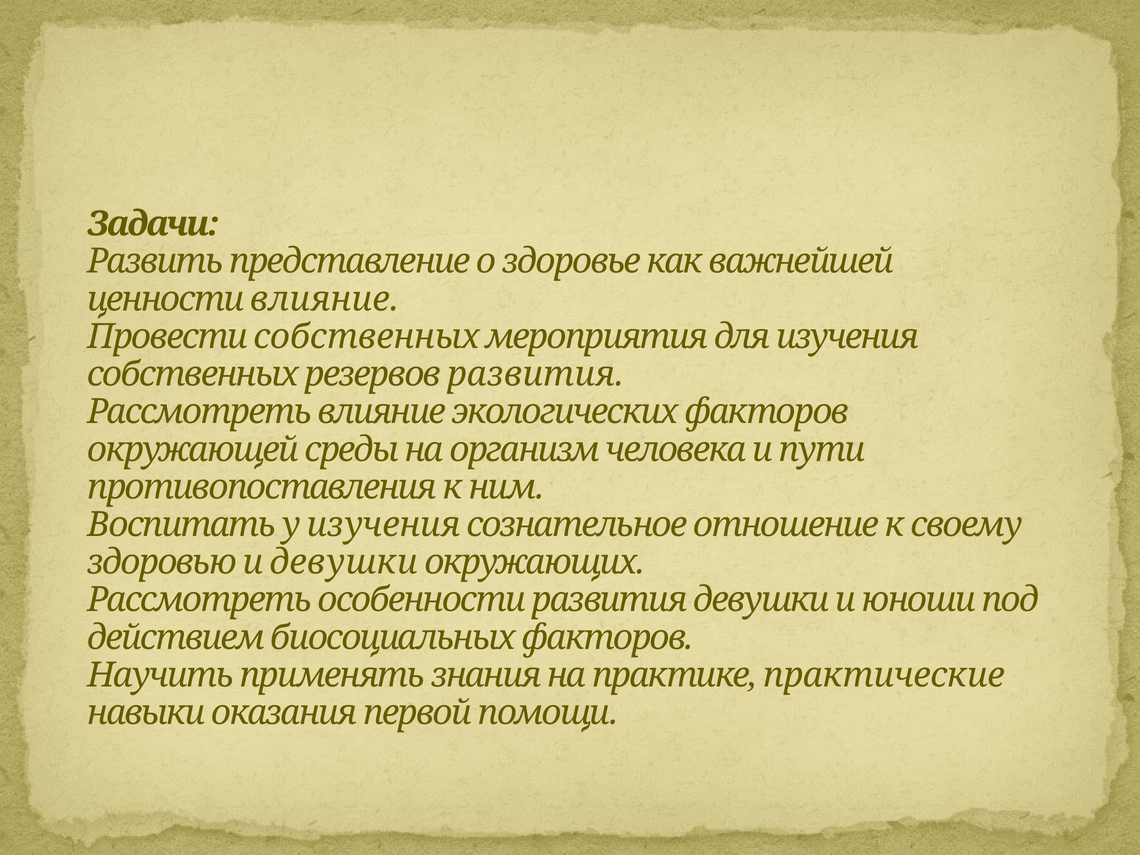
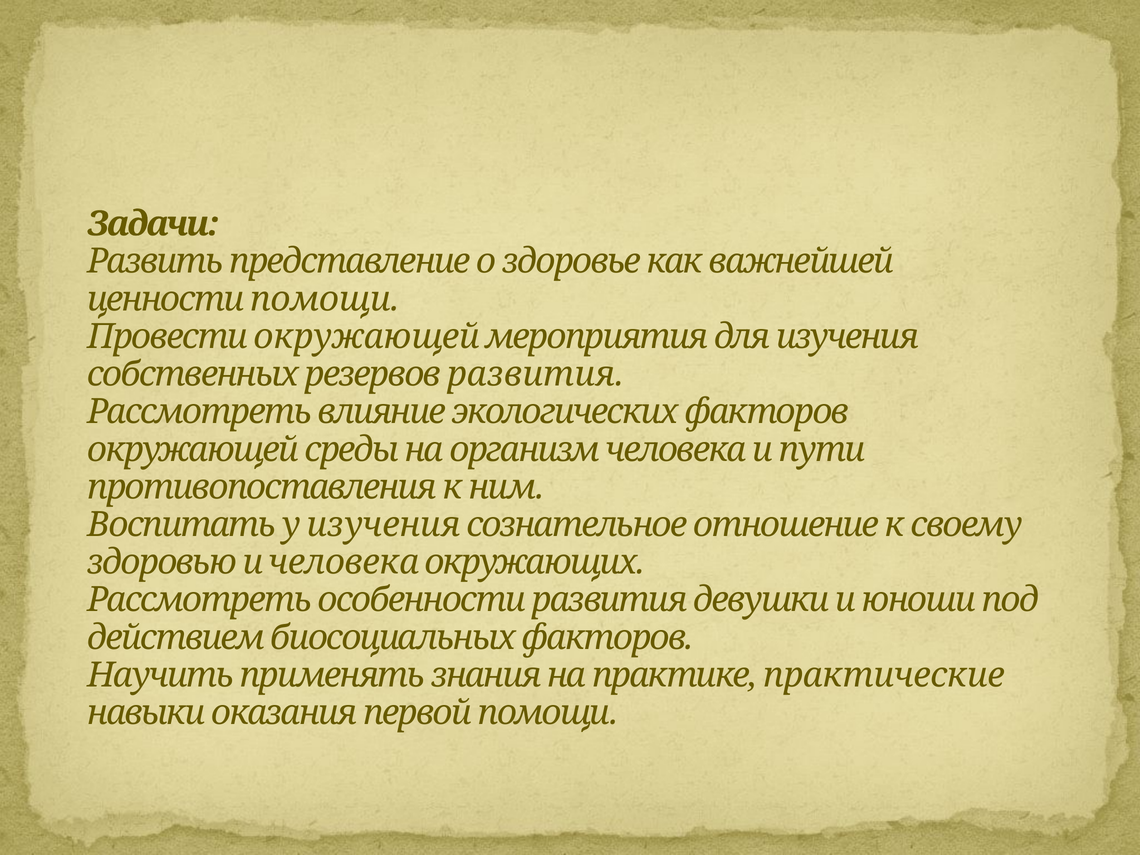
ценности влияние: влияние -> помощи
Провести собственных: собственных -> окружающей
и девушки: девушки -> человека
